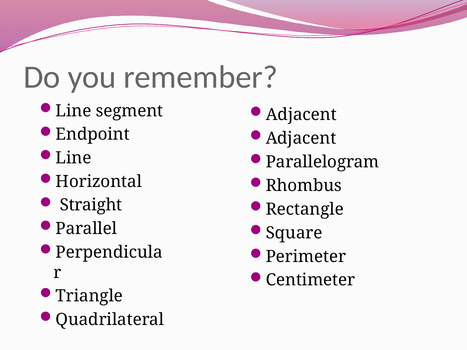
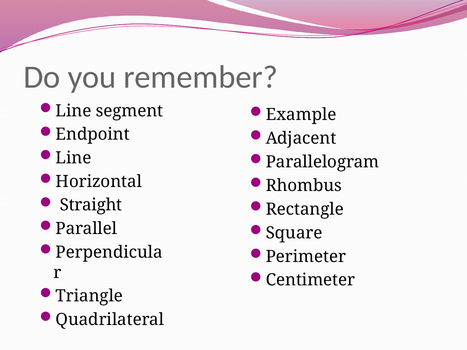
Adjacent at (301, 115): Adjacent -> Example
